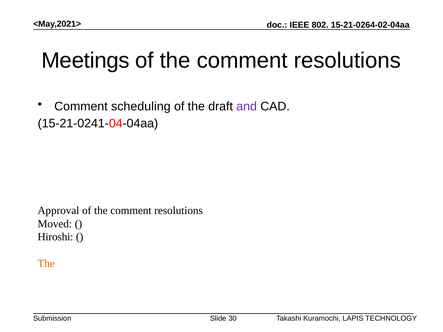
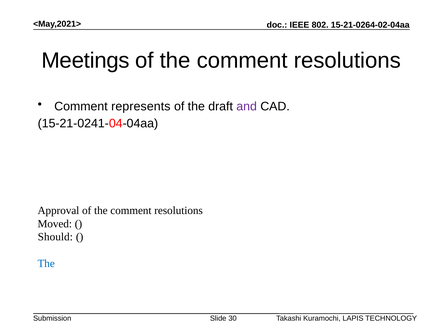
scheduling: scheduling -> represents
Hiroshi: Hiroshi -> Should
The at (46, 264) colour: orange -> blue
